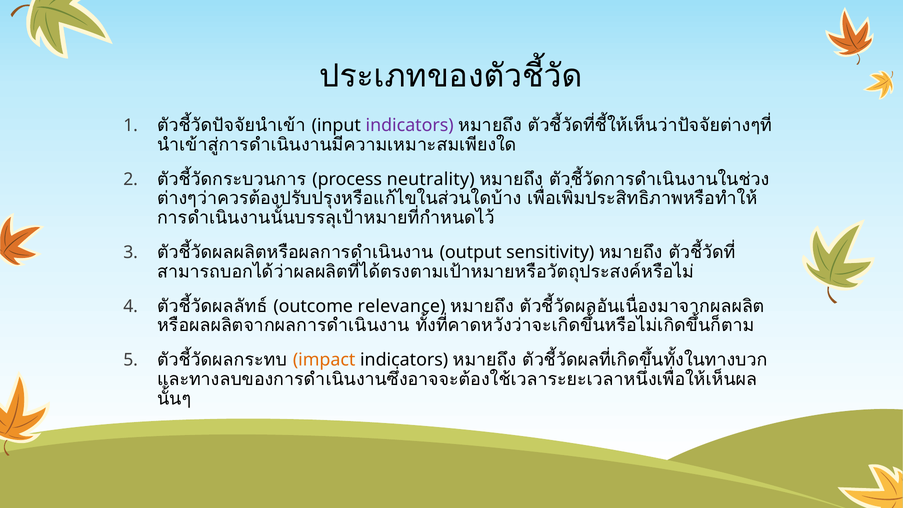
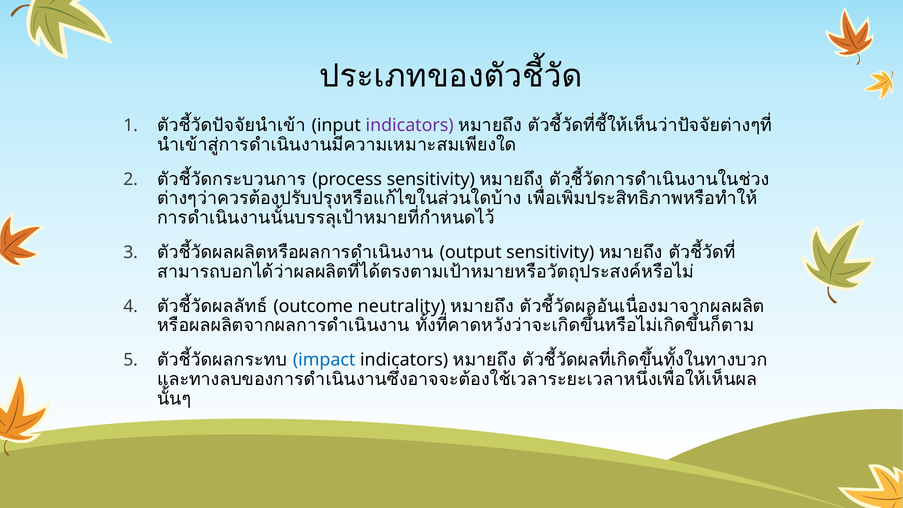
process neutrality: neutrality -> sensitivity
relevance: relevance -> neutrality
impact colour: orange -> blue
